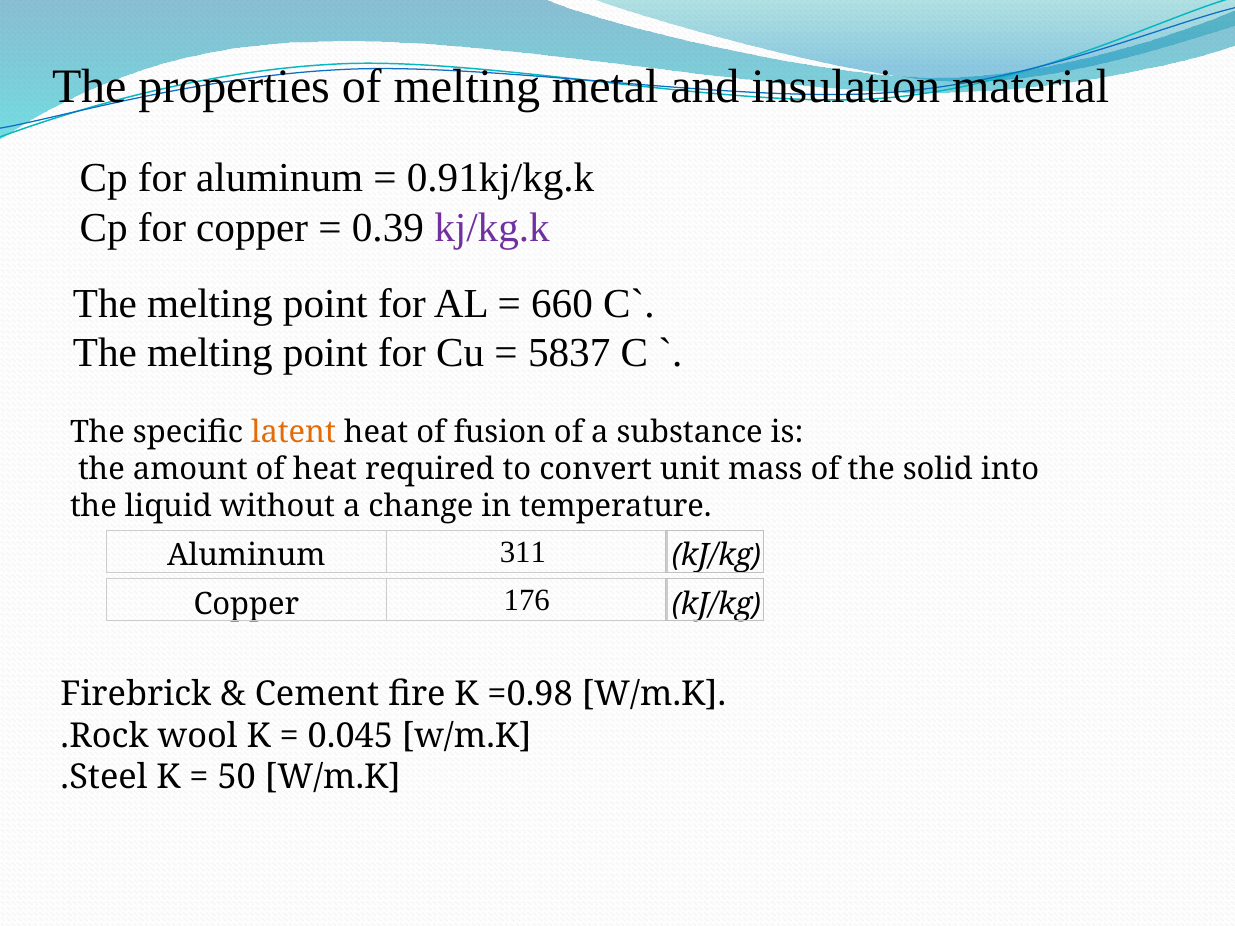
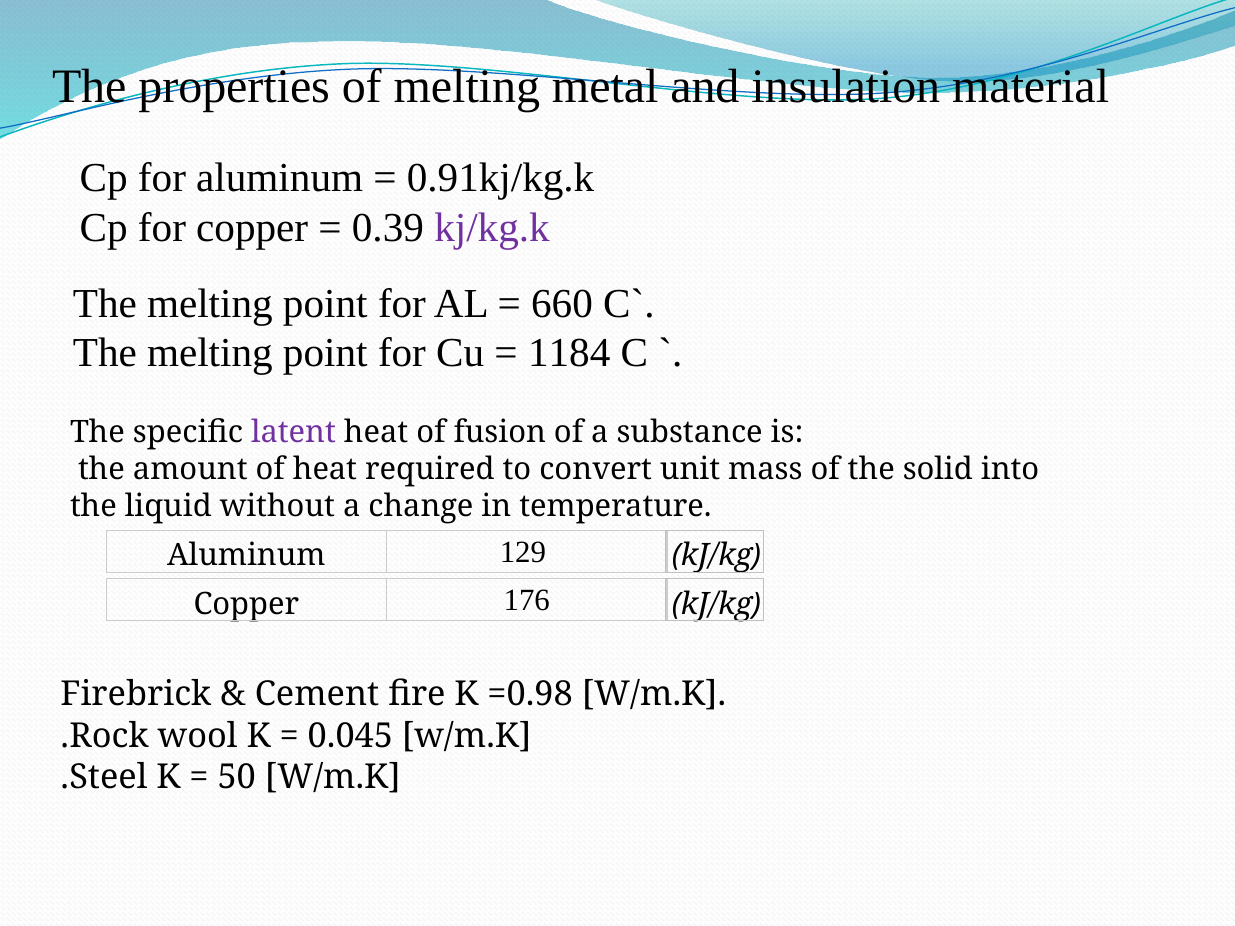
5837: 5837 -> 1184
latent colour: orange -> purple
311: 311 -> 129
